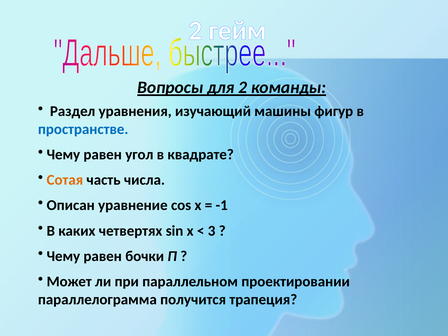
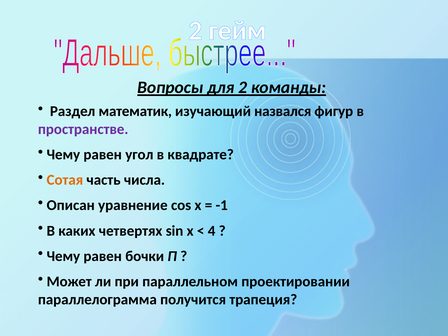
уравнения: уравнения -> математик
машины: машины -> назвался
пространстве colour: blue -> purple
3: 3 -> 4
